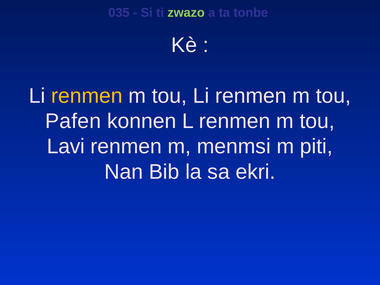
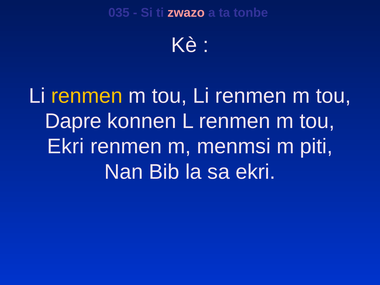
zwazo colour: light green -> pink
Pafen: Pafen -> Dapre
Lavi at (66, 147): Lavi -> Ekri
